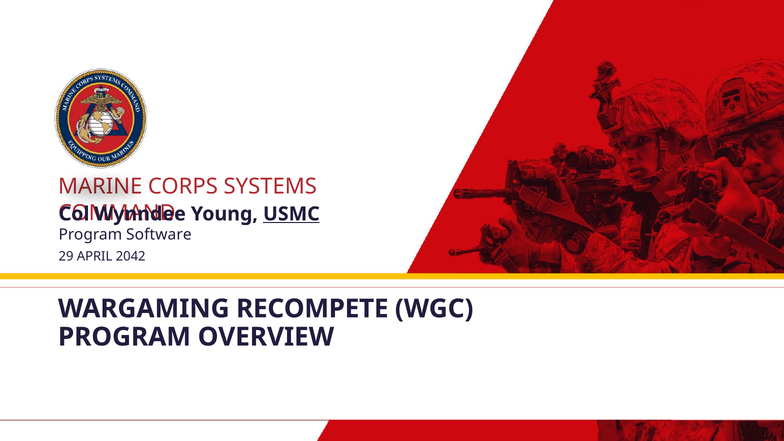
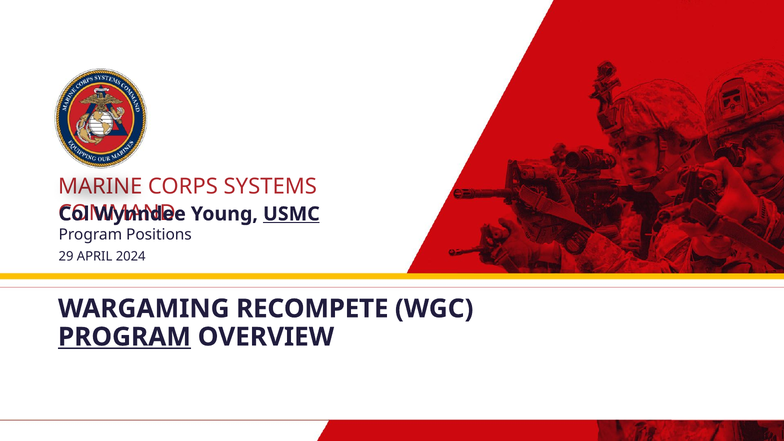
Software: Software -> Positions
2042: 2042 -> 2024
PROGRAM at (124, 337) underline: none -> present
